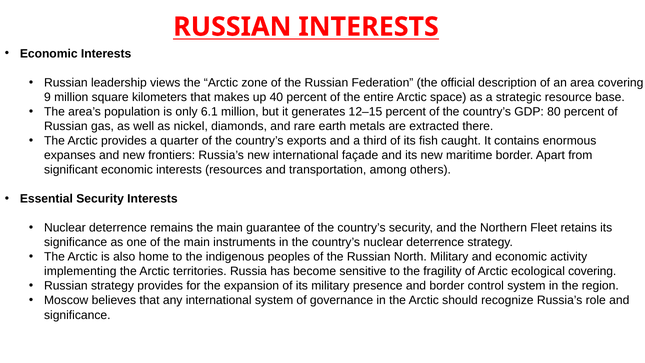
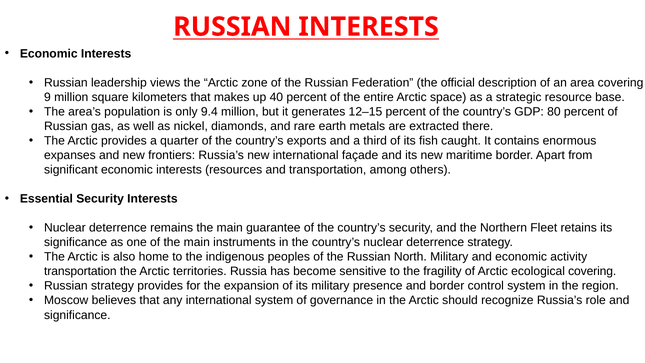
6.1: 6.1 -> 9.4
implementing at (80, 271): implementing -> transportation
